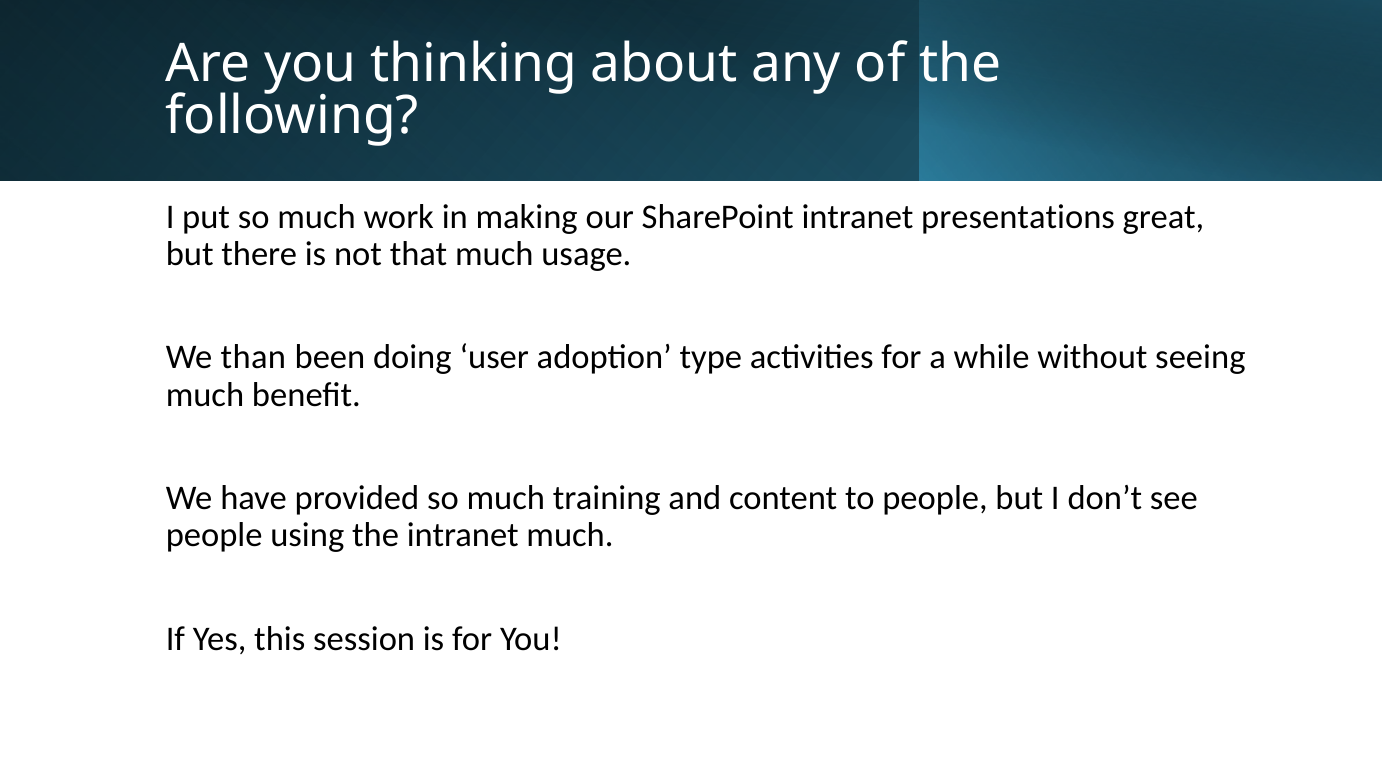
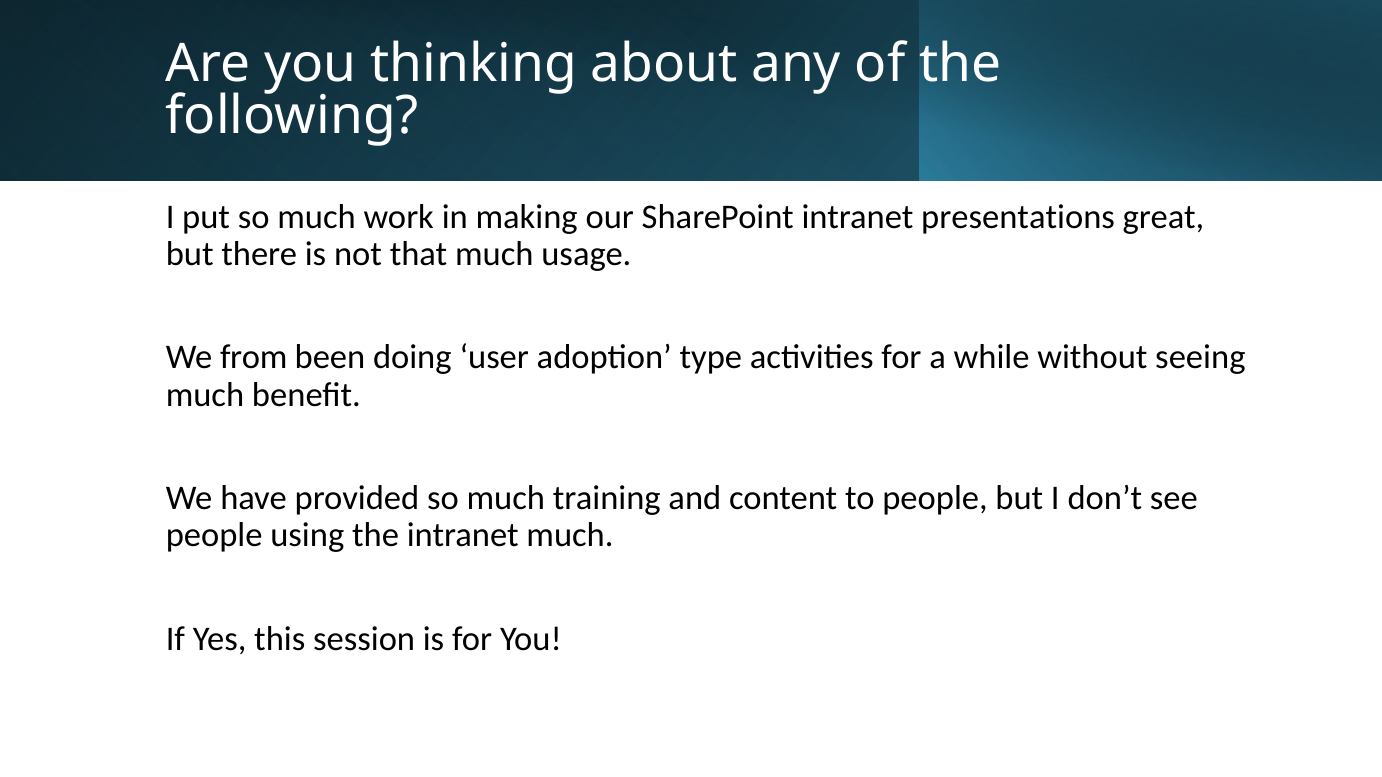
than: than -> from
